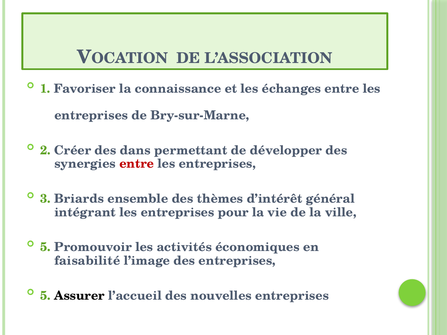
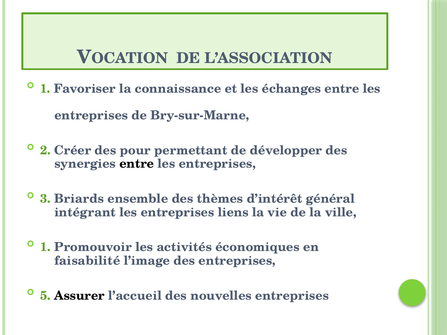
dans: dans -> pour
entre at (137, 164) colour: red -> black
pour: pour -> liens
5 at (45, 247): 5 -> 1
